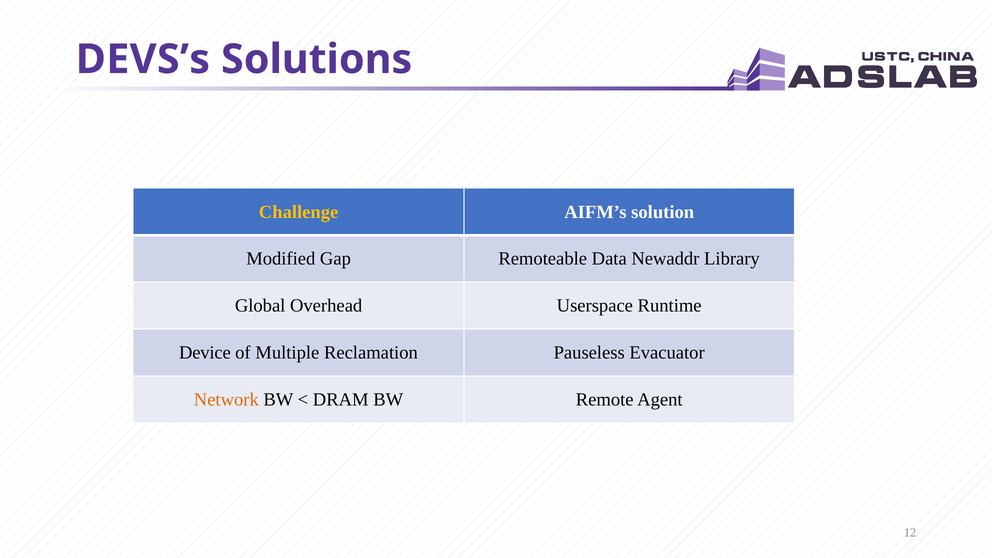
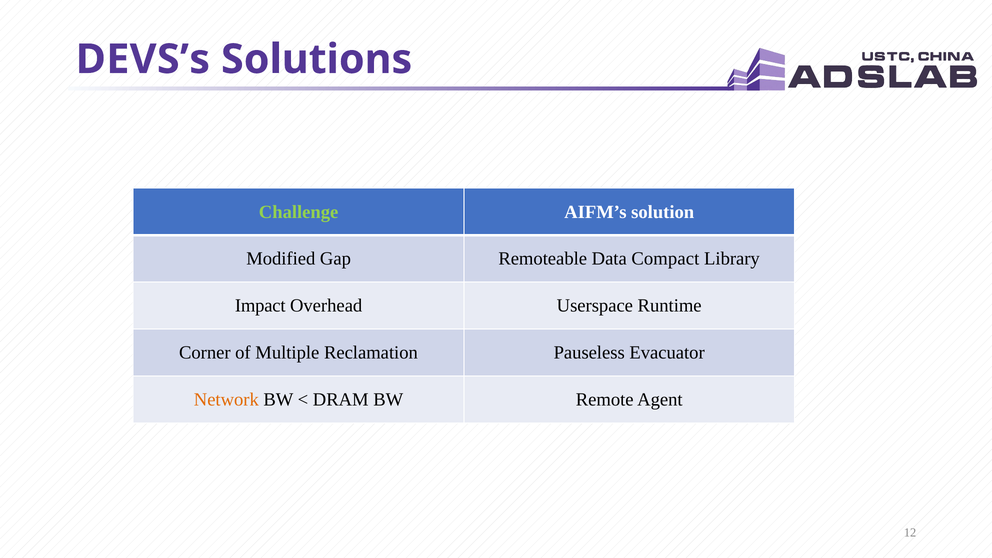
Challenge colour: yellow -> light green
Newaddr: Newaddr -> Compact
Global: Global -> Impact
Device: Device -> Corner
